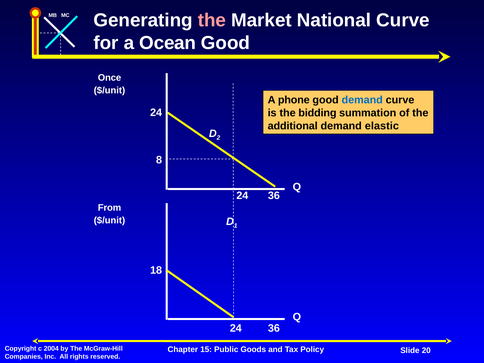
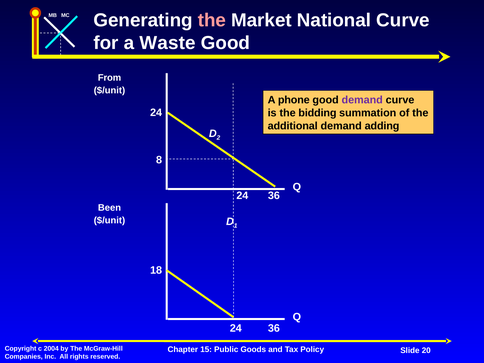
Ocean: Ocean -> Waste
Once: Once -> From
demand at (362, 100) colour: blue -> purple
elastic: elastic -> adding
From: From -> Been
